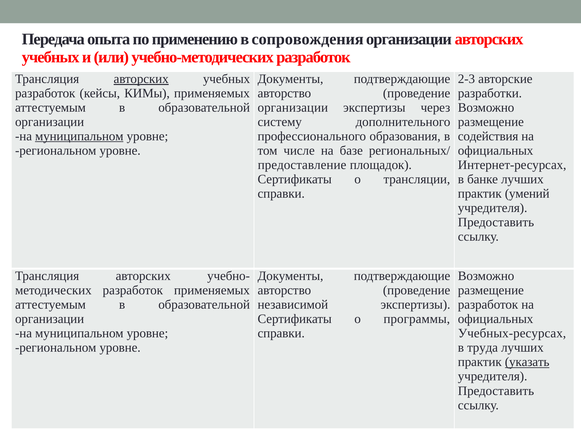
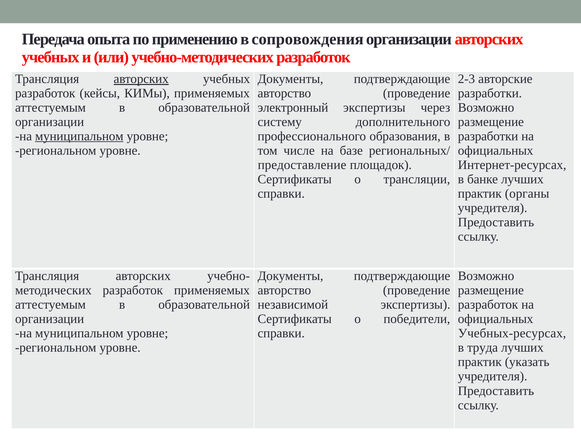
организации at (293, 107): организации -> электронный
содействия at (488, 136): содействия -> разработки
умений: умений -> органы
программы: программы -> победители
указать underline: present -> none
